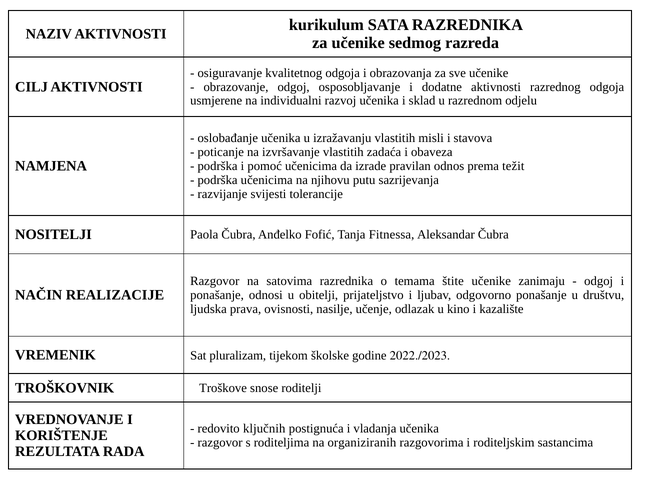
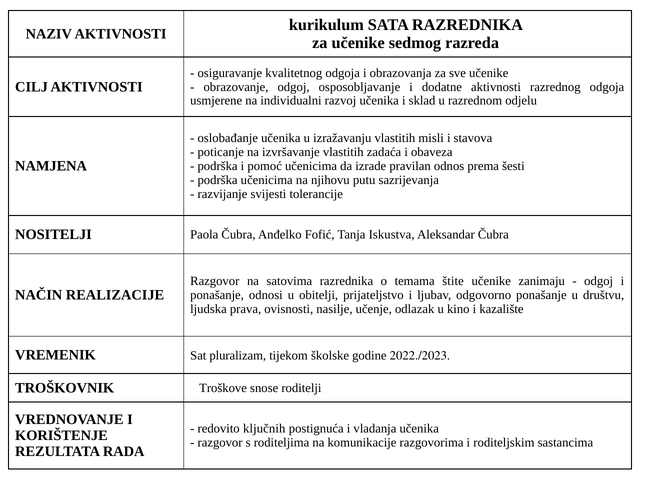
težit: težit -> šesti
Fitnessa: Fitnessa -> Iskustva
organiziranih: organiziranih -> komunikacije
